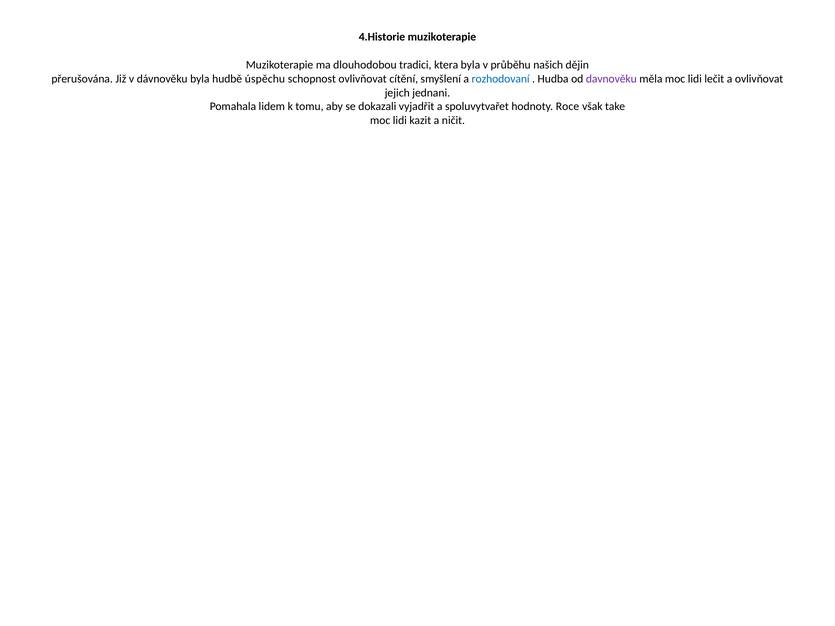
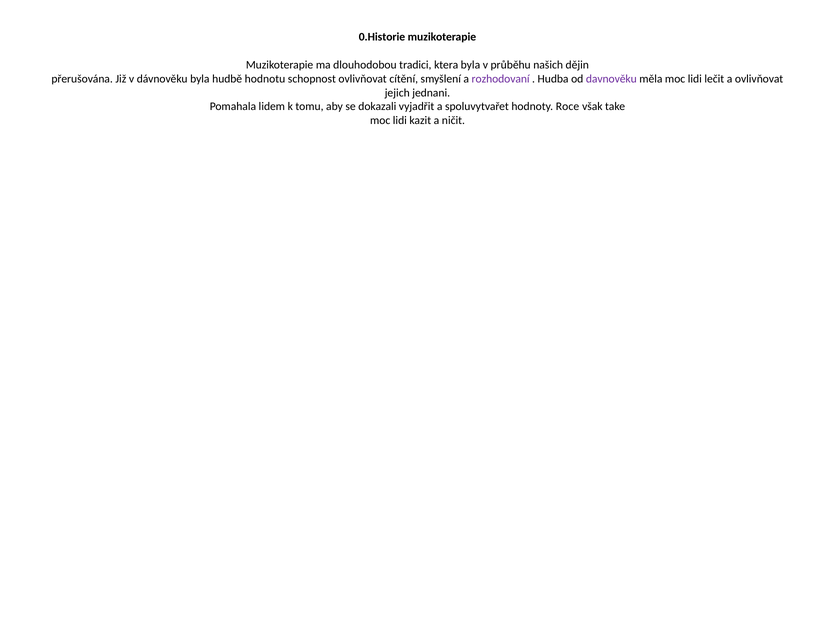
4.Historie: 4.Historie -> 0.Historie
úspěchu: úspěchu -> hodnotu
rozhodovaní colour: blue -> purple
